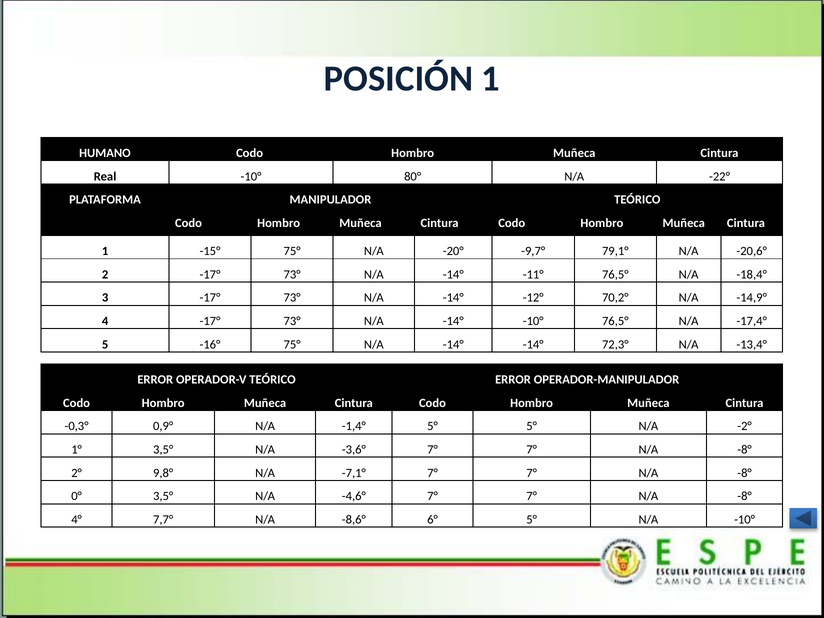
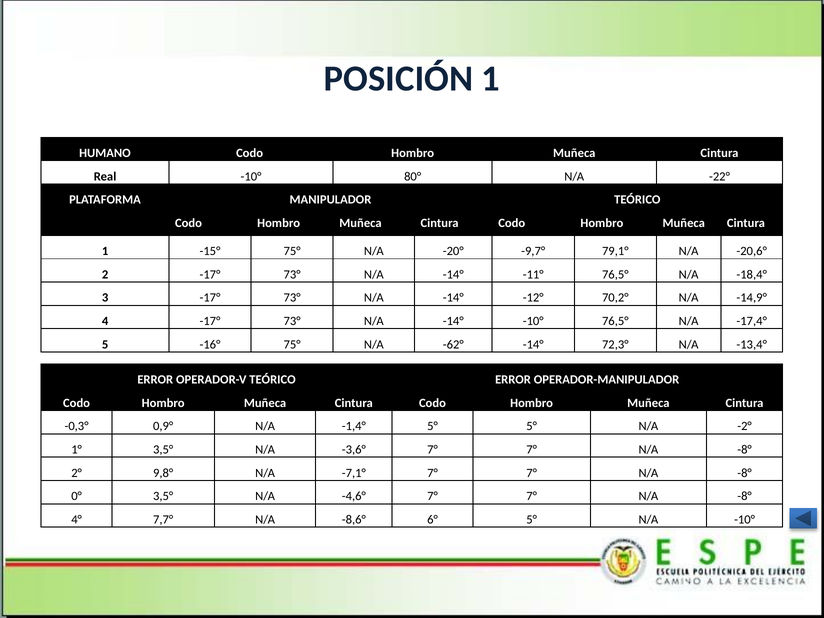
75° N/A -14°: -14° -> -62°
